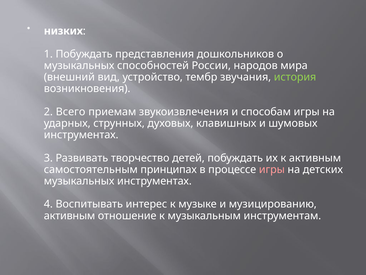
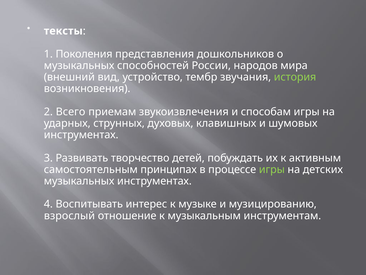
низких: низких -> тексты
1 Побуждать: Побуждать -> Поколения
игры at (272, 169) colour: pink -> light green
активным at (70, 215): активным -> взрослый
